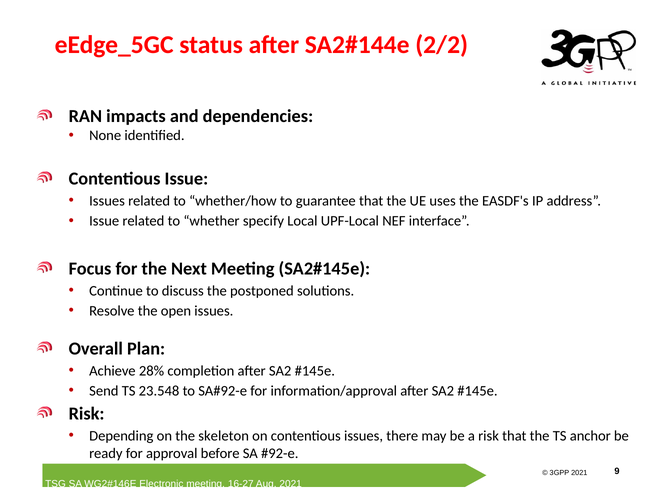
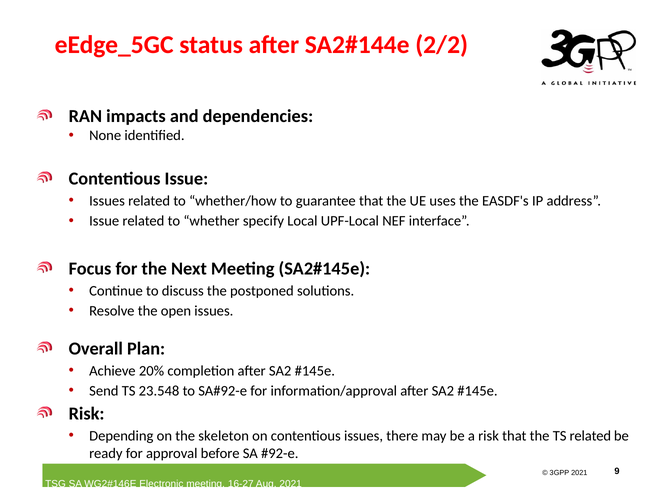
28%: 28% -> 20%
TS anchor: anchor -> related
